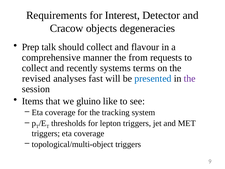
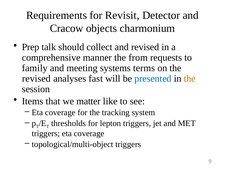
Interest: Interest -> Revisit
degeneracies: degeneracies -> charmonium
and flavour: flavour -> revised
collect at (35, 68): collect -> family
recently: recently -> meeting
the at (190, 78) colour: purple -> orange
gluino: gluino -> matter
